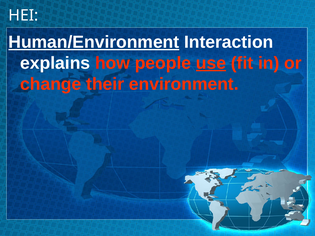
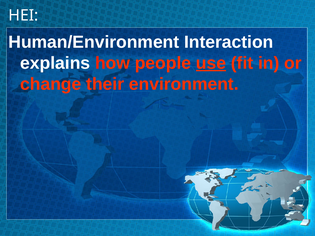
Human/Environment underline: present -> none
